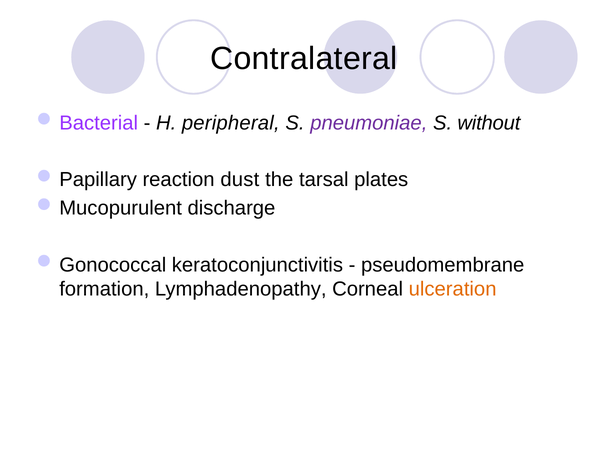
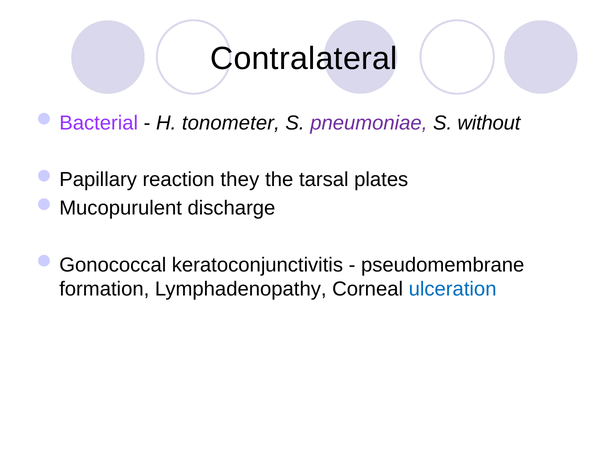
peripheral: peripheral -> tonometer
dust: dust -> they
ulceration colour: orange -> blue
